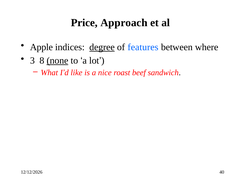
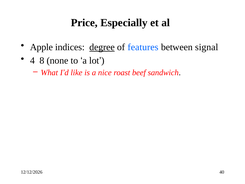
Approach: Approach -> Especially
where: where -> signal
3: 3 -> 4
none underline: present -> none
